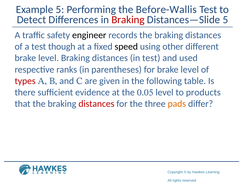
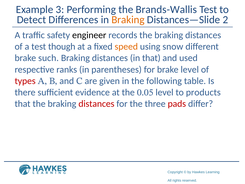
Example 5: 5 -> 3
Before-Wallis: Before-Wallis -> Brands-Wallis
Braking at (128, 20) colour: red -> orange
Distances—Slide 5: 5 -> 2
speed colour: black -> orange
other: other -> snow
level at (49, 58): level -> such
in test: test -> that
pads colour: orange -> red
